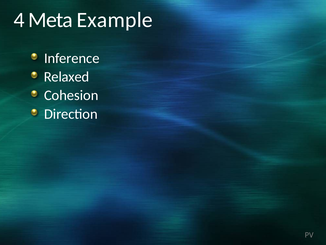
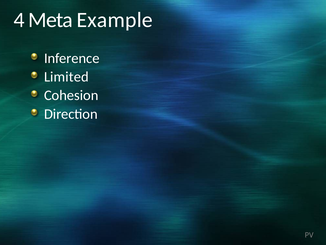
Relaxed: Relaxed -> Limited
